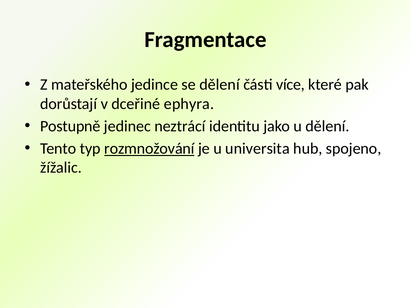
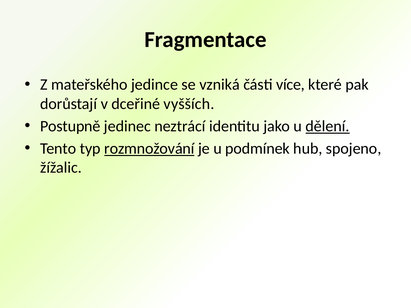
se dělení: dělení -> vzniká
ephyra: ephyra -> vyšších
dělení at (328, 126) underline: none -> present
universita: universita -> podmínek
